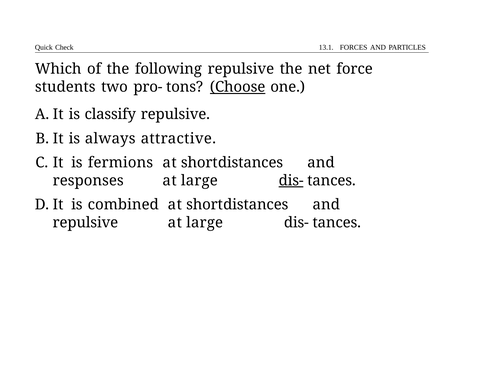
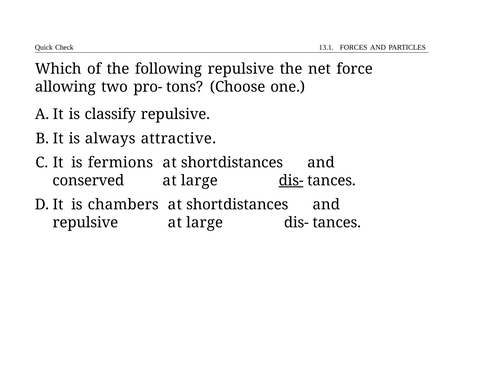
students: students -> allowing
Choose underline: present -> none
responses: responses -> conserved
combined: combined -> chambers
